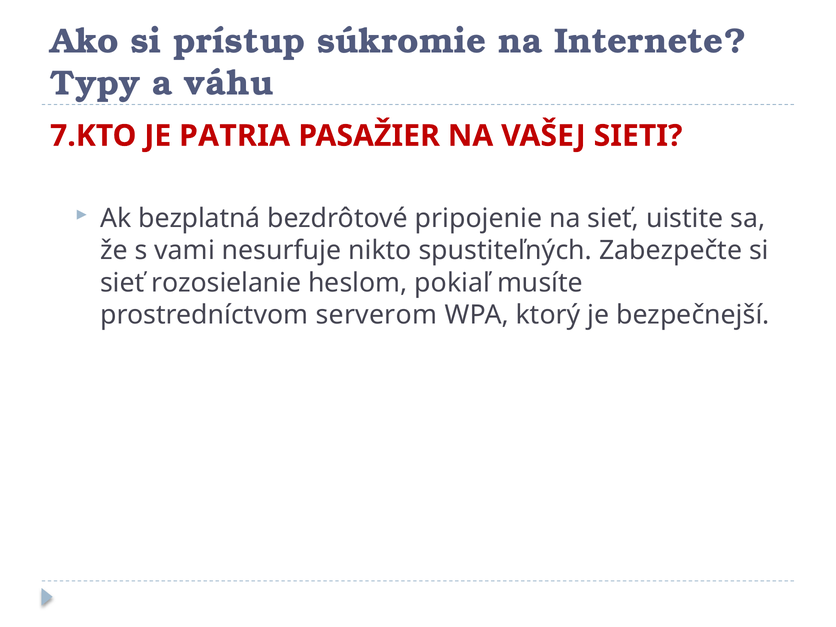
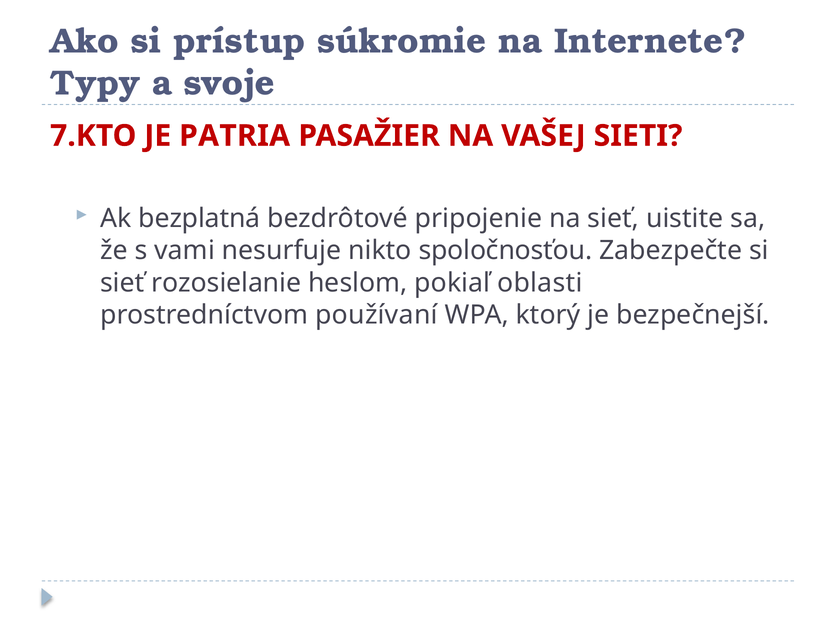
váhu: váhu -> svoje
spustiteľných: spustiteľných -> spoločnosťou
musíte: musíte -> oblasti
serverom: serverom -> používaní
